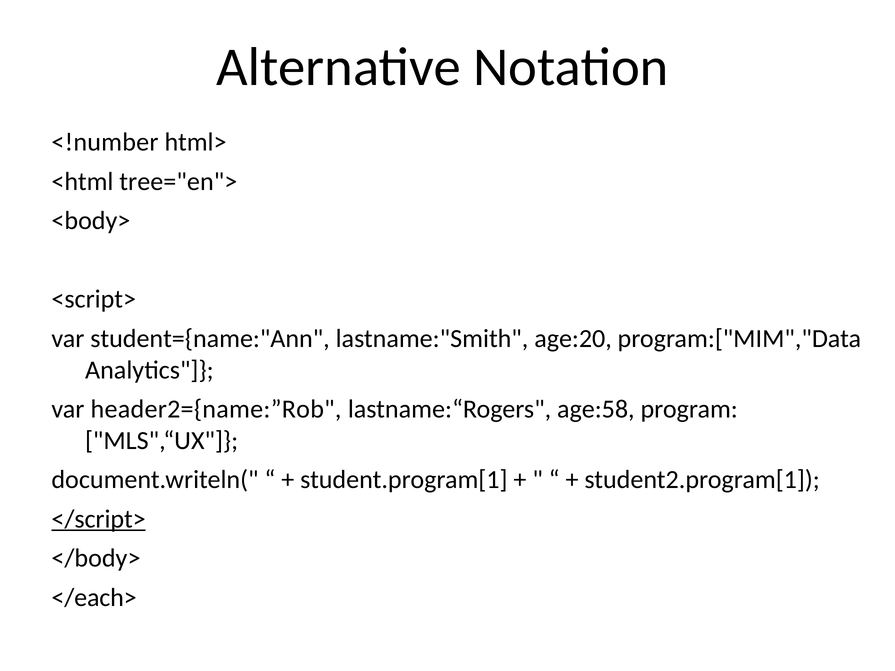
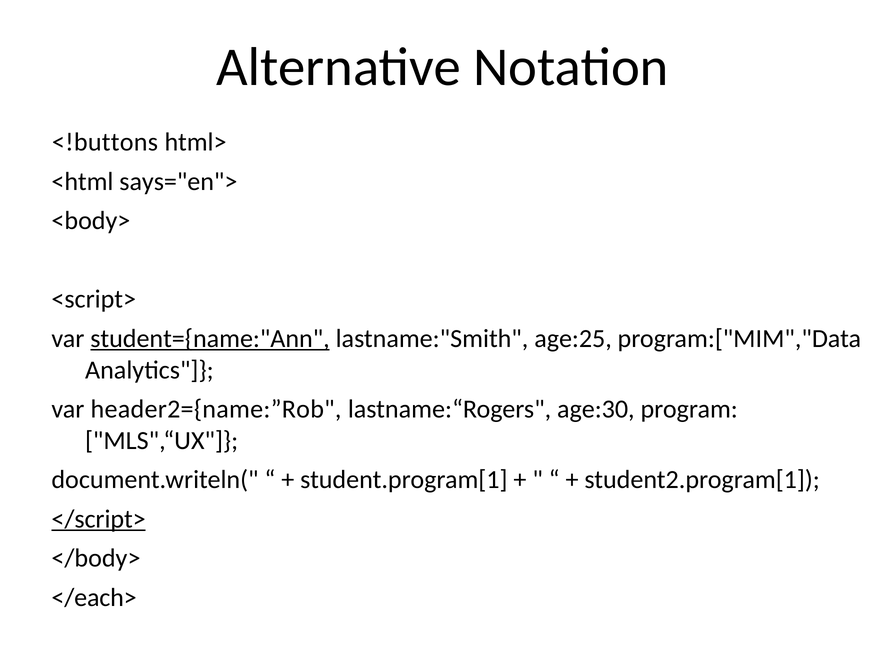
<!number: <!number -> <!buttons
tree="en">: tree="en"> -> says="en">
student={name:"Ann underline: none -> present
age:20: age:20 -> age:25
age:58: age:58 -> age:30
